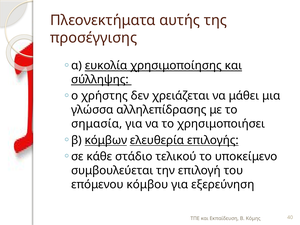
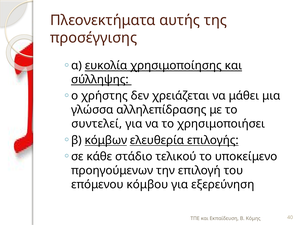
σημασία: σημασία -> συντελεί
συμβουλεύεται: συμβουλεύεται -> προηγούμενων
